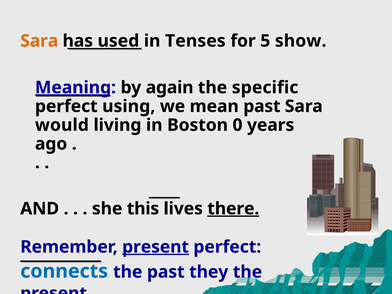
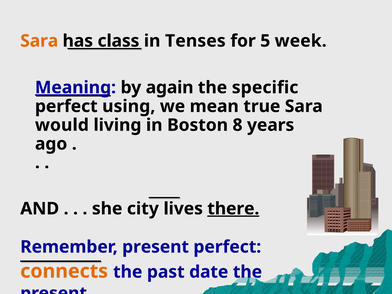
used: used -> class
show: show -> week
mean past: past -> true
0: 0 -> 8
this: this -> city
present at (156, 247) underline: present -> none
connects colour: blue -> orange
they: they -> date
